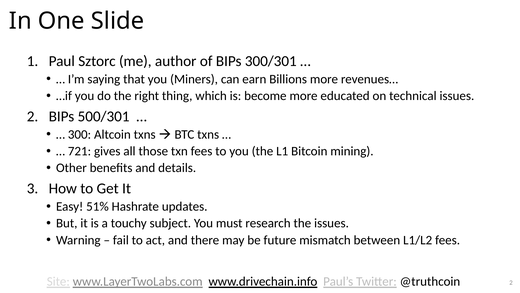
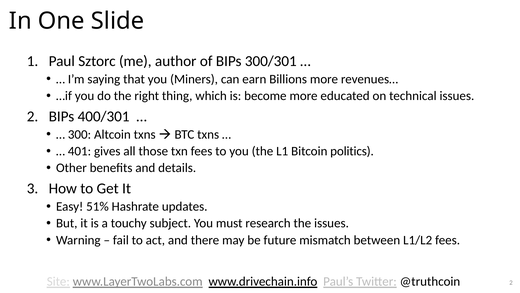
500/301: 500/301 -> 400/301
721: 721 -> 401
mining: mining -> politics
